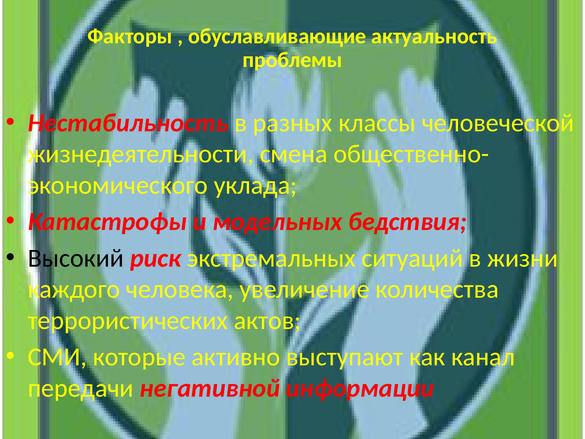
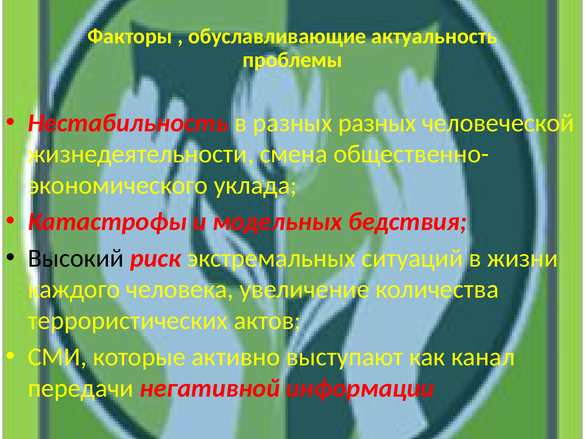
разных классы: классы -> разных
